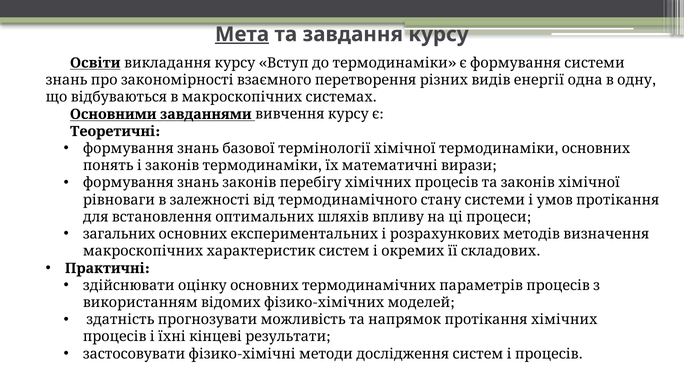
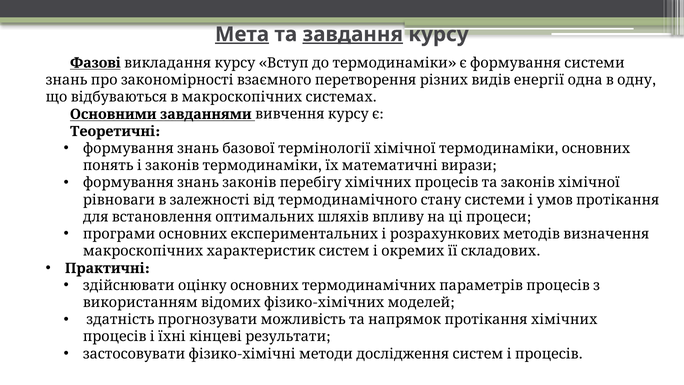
завдання underline: none -> present
Освіти: Освіти -> Фазові
загальних: загальних -> програми
